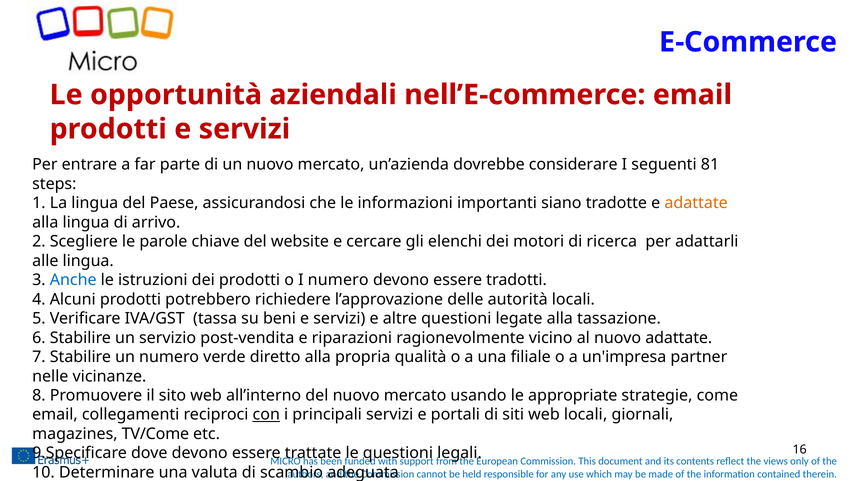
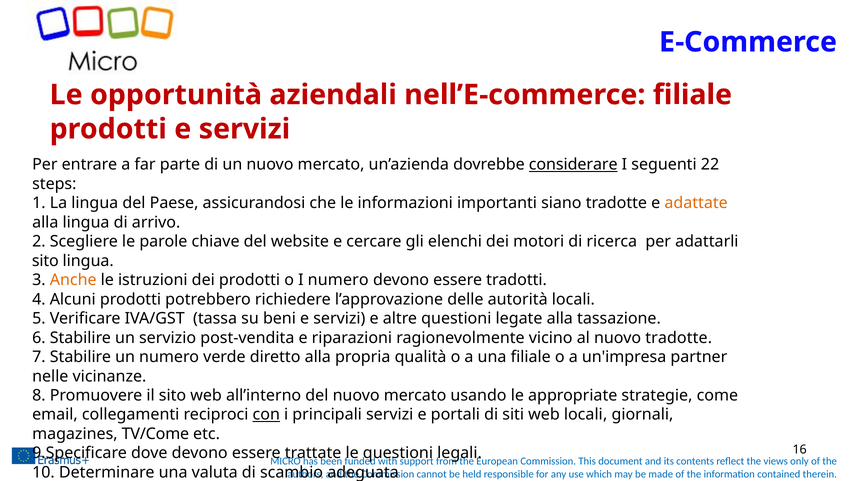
nell’E-commerce email: email -> filiale
considerare underline: none -> present
81: 81 -> 22
alle at (45, 261): alle -> sito
Anche colour: blue -> orange
nuovo adattate: adattate -> tradotte
